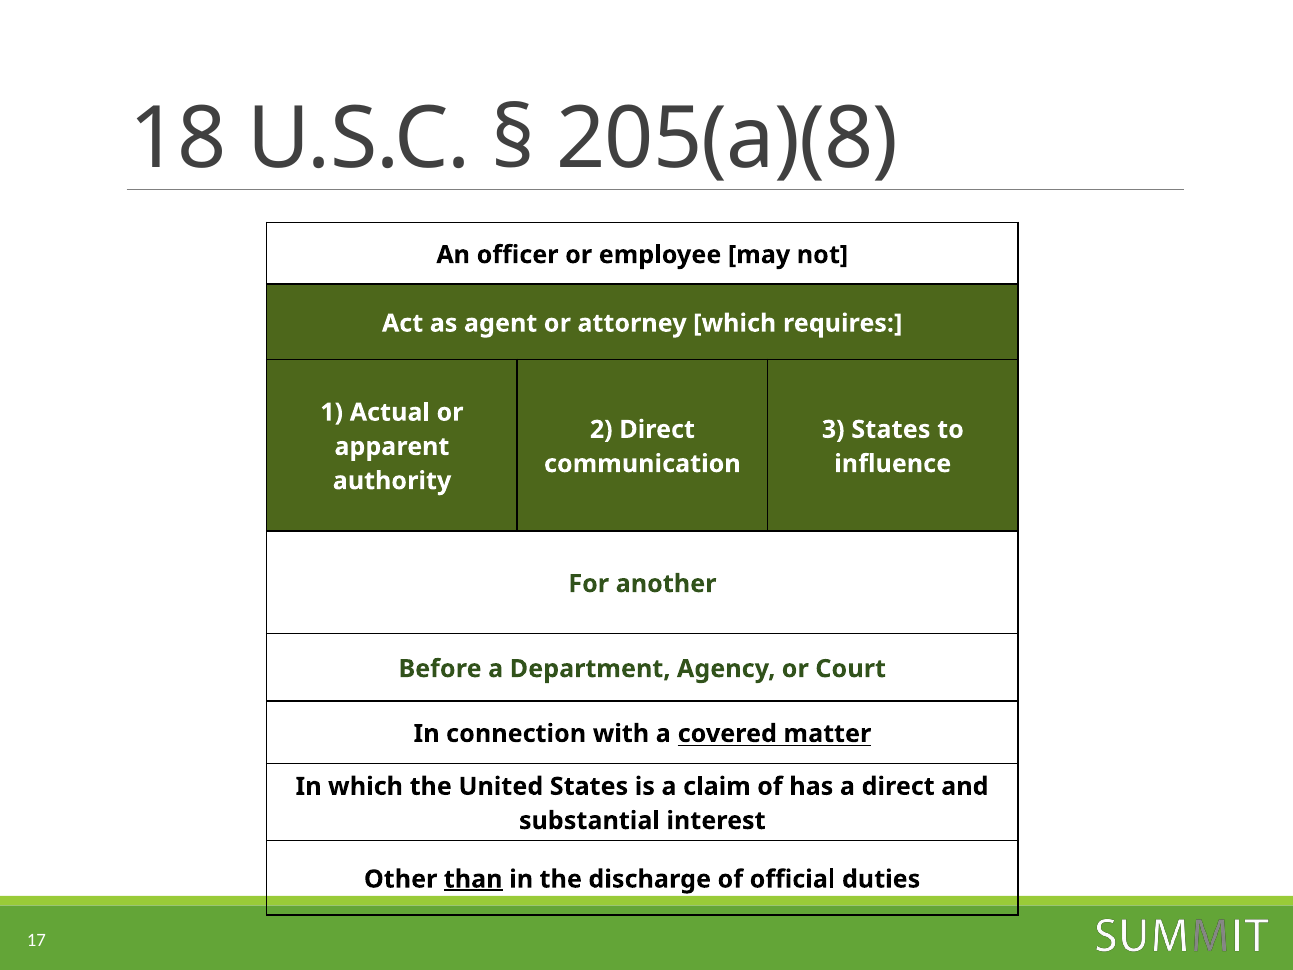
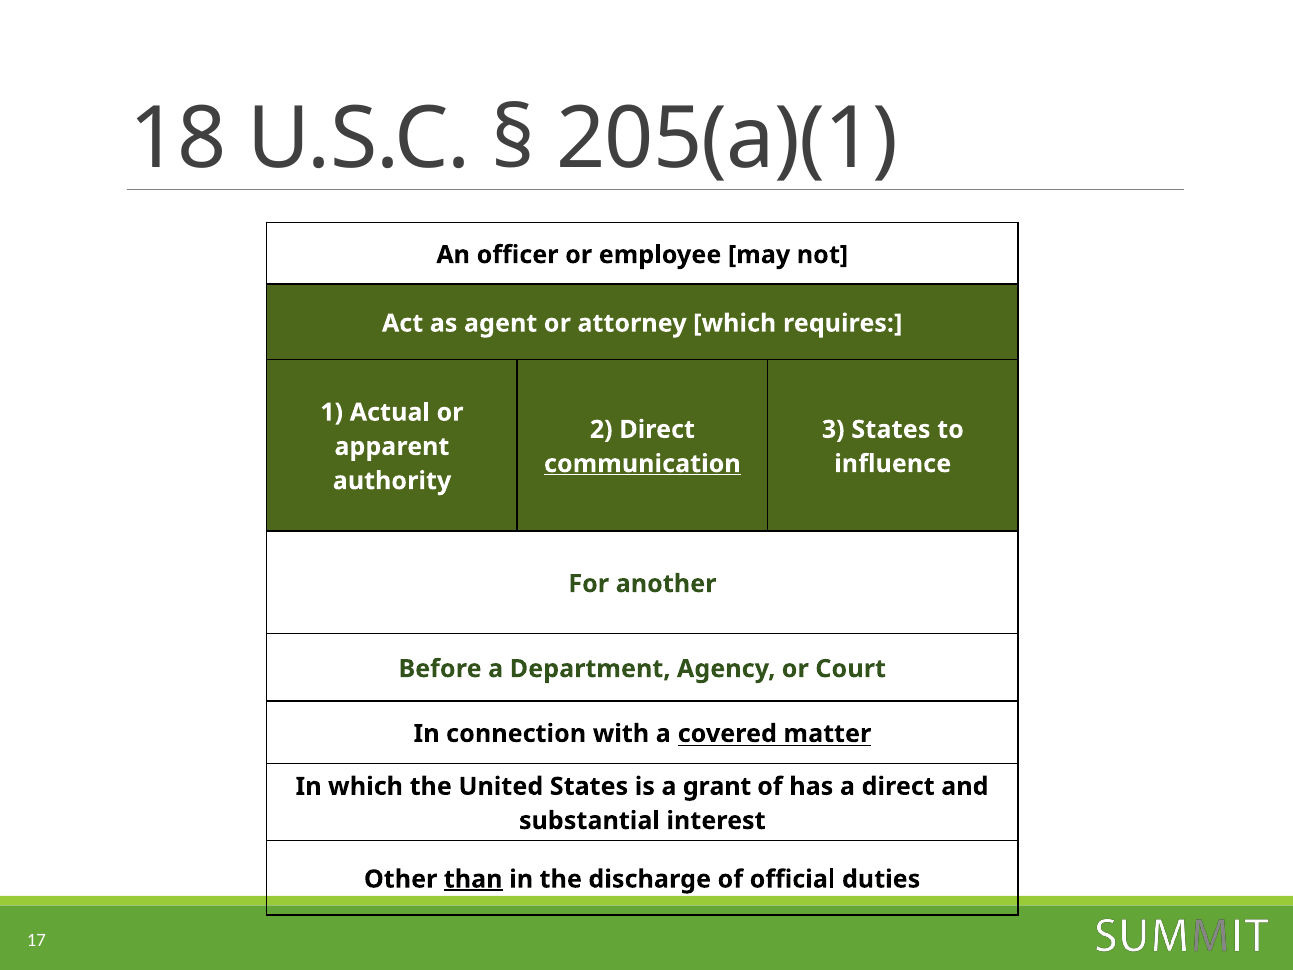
205(a)(8: 205(a)(8 -> 205(a)(1
communication underline: none -> present
claim: claim -> grant
